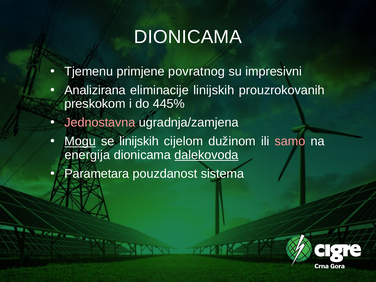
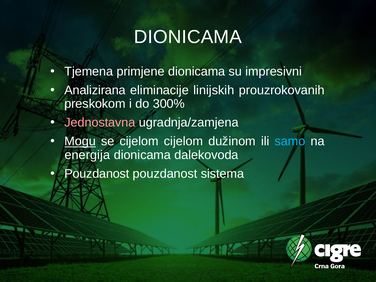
Tjemenu: Tjemenu -> Tjemena
primjene povratnog: povratnog -> dionicama
445%: 445% -> 300%
se linijskih: linijskih -> cijelom
samo colour: pink -> light blue
dalekovoda underline: present -> none
Parametara at (97, 174): Parametara -> Pouzdanost
